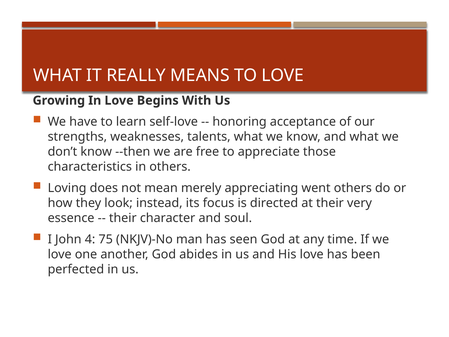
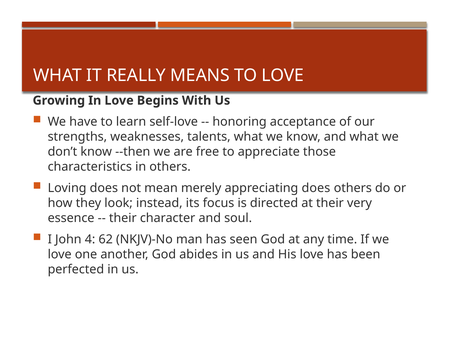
appreciating went: went -> does
75: 75 -> 62
